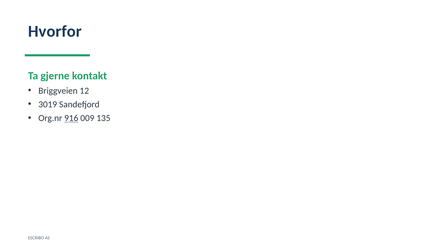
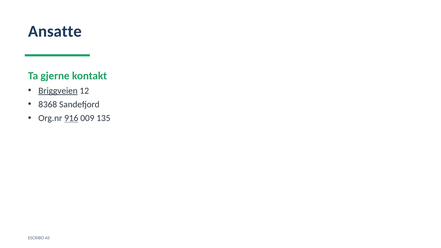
Hvorfor: Hvorfor -> Ansatte
Briggveien underline: none -> present
3019: 3019 -> 8368
